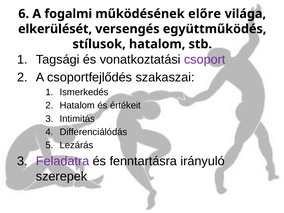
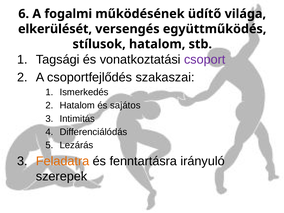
előre: előre -> üdítő
értékeit: értékeit -> sajátos
Feladatra colour: purple -> orange
